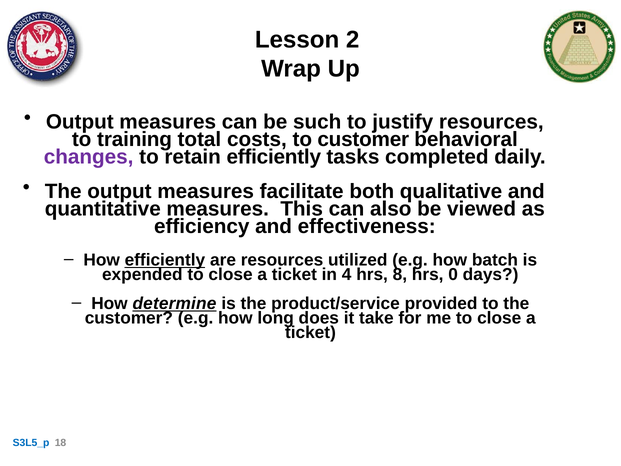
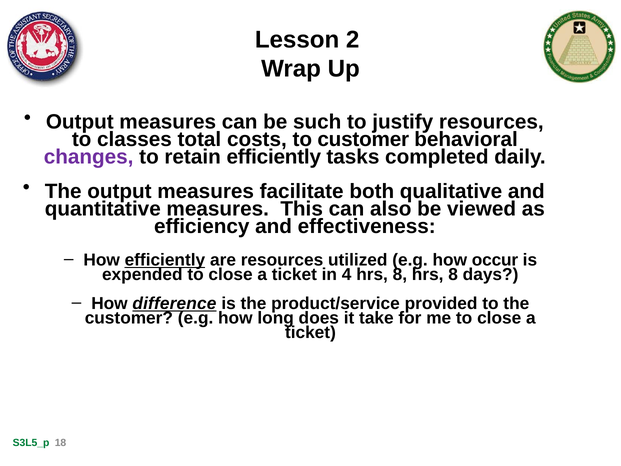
training: training -> classes
batch: batch -> occur
8 hrs 0: 0 -> 8
determine: determine -> difference
S3L5_p colour: blue -> green
